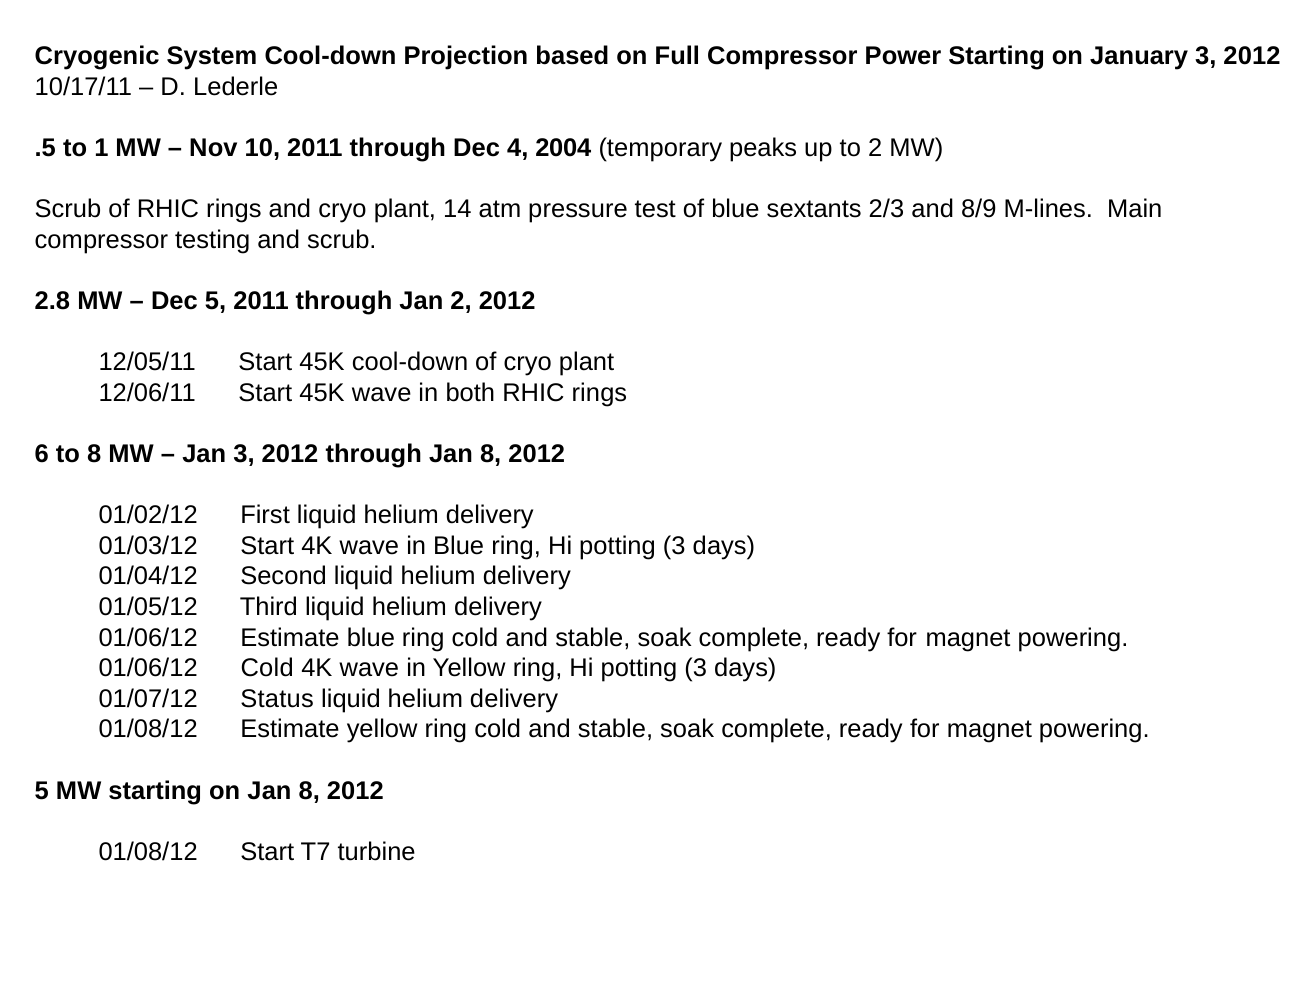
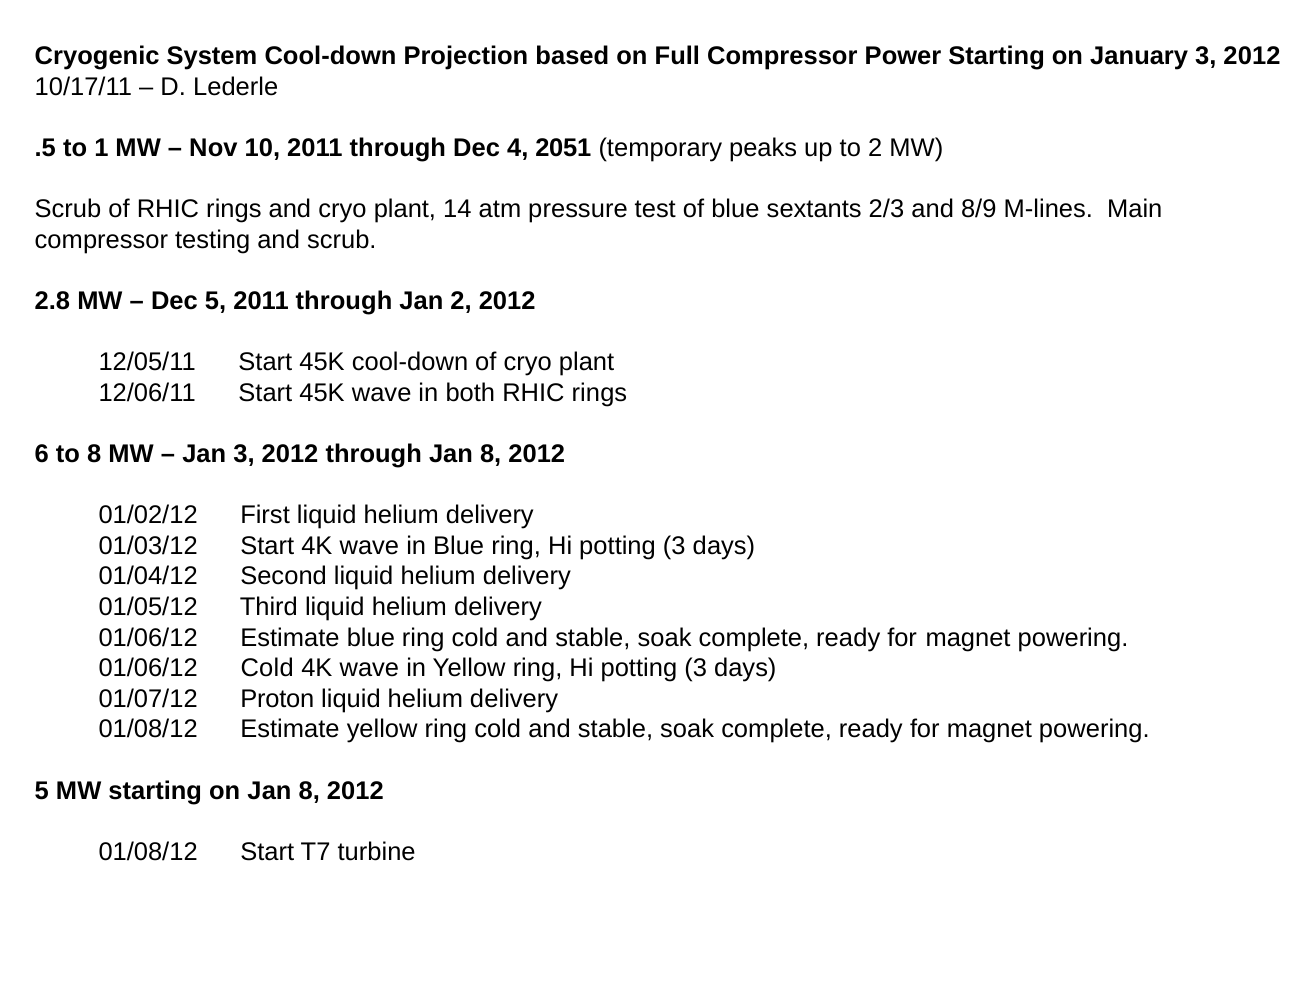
2004: 2004 -> 2051
Status: Status -> Proton
